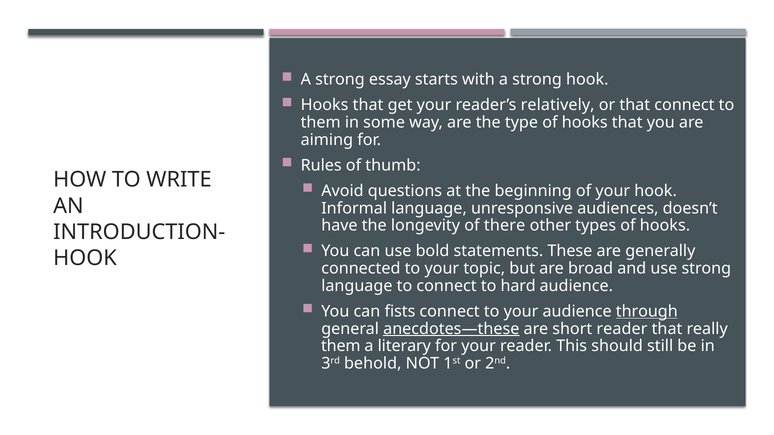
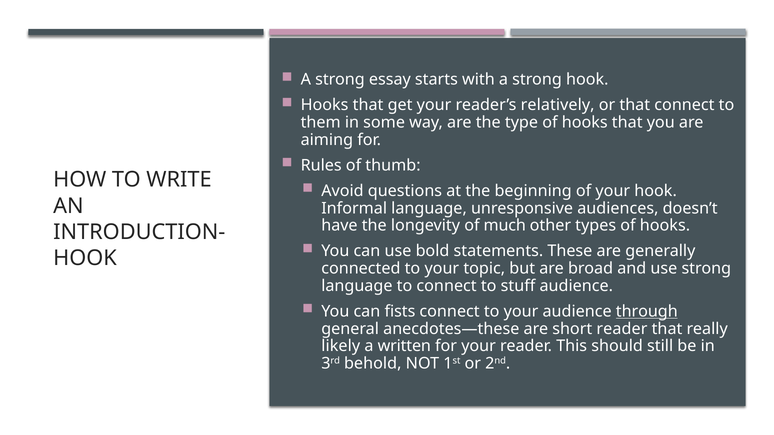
there: there -> much
hard: hard -> stuff
anecdotes—these underline: present -> none
them at (341, 346): them -> likely
literary: literary -> written
